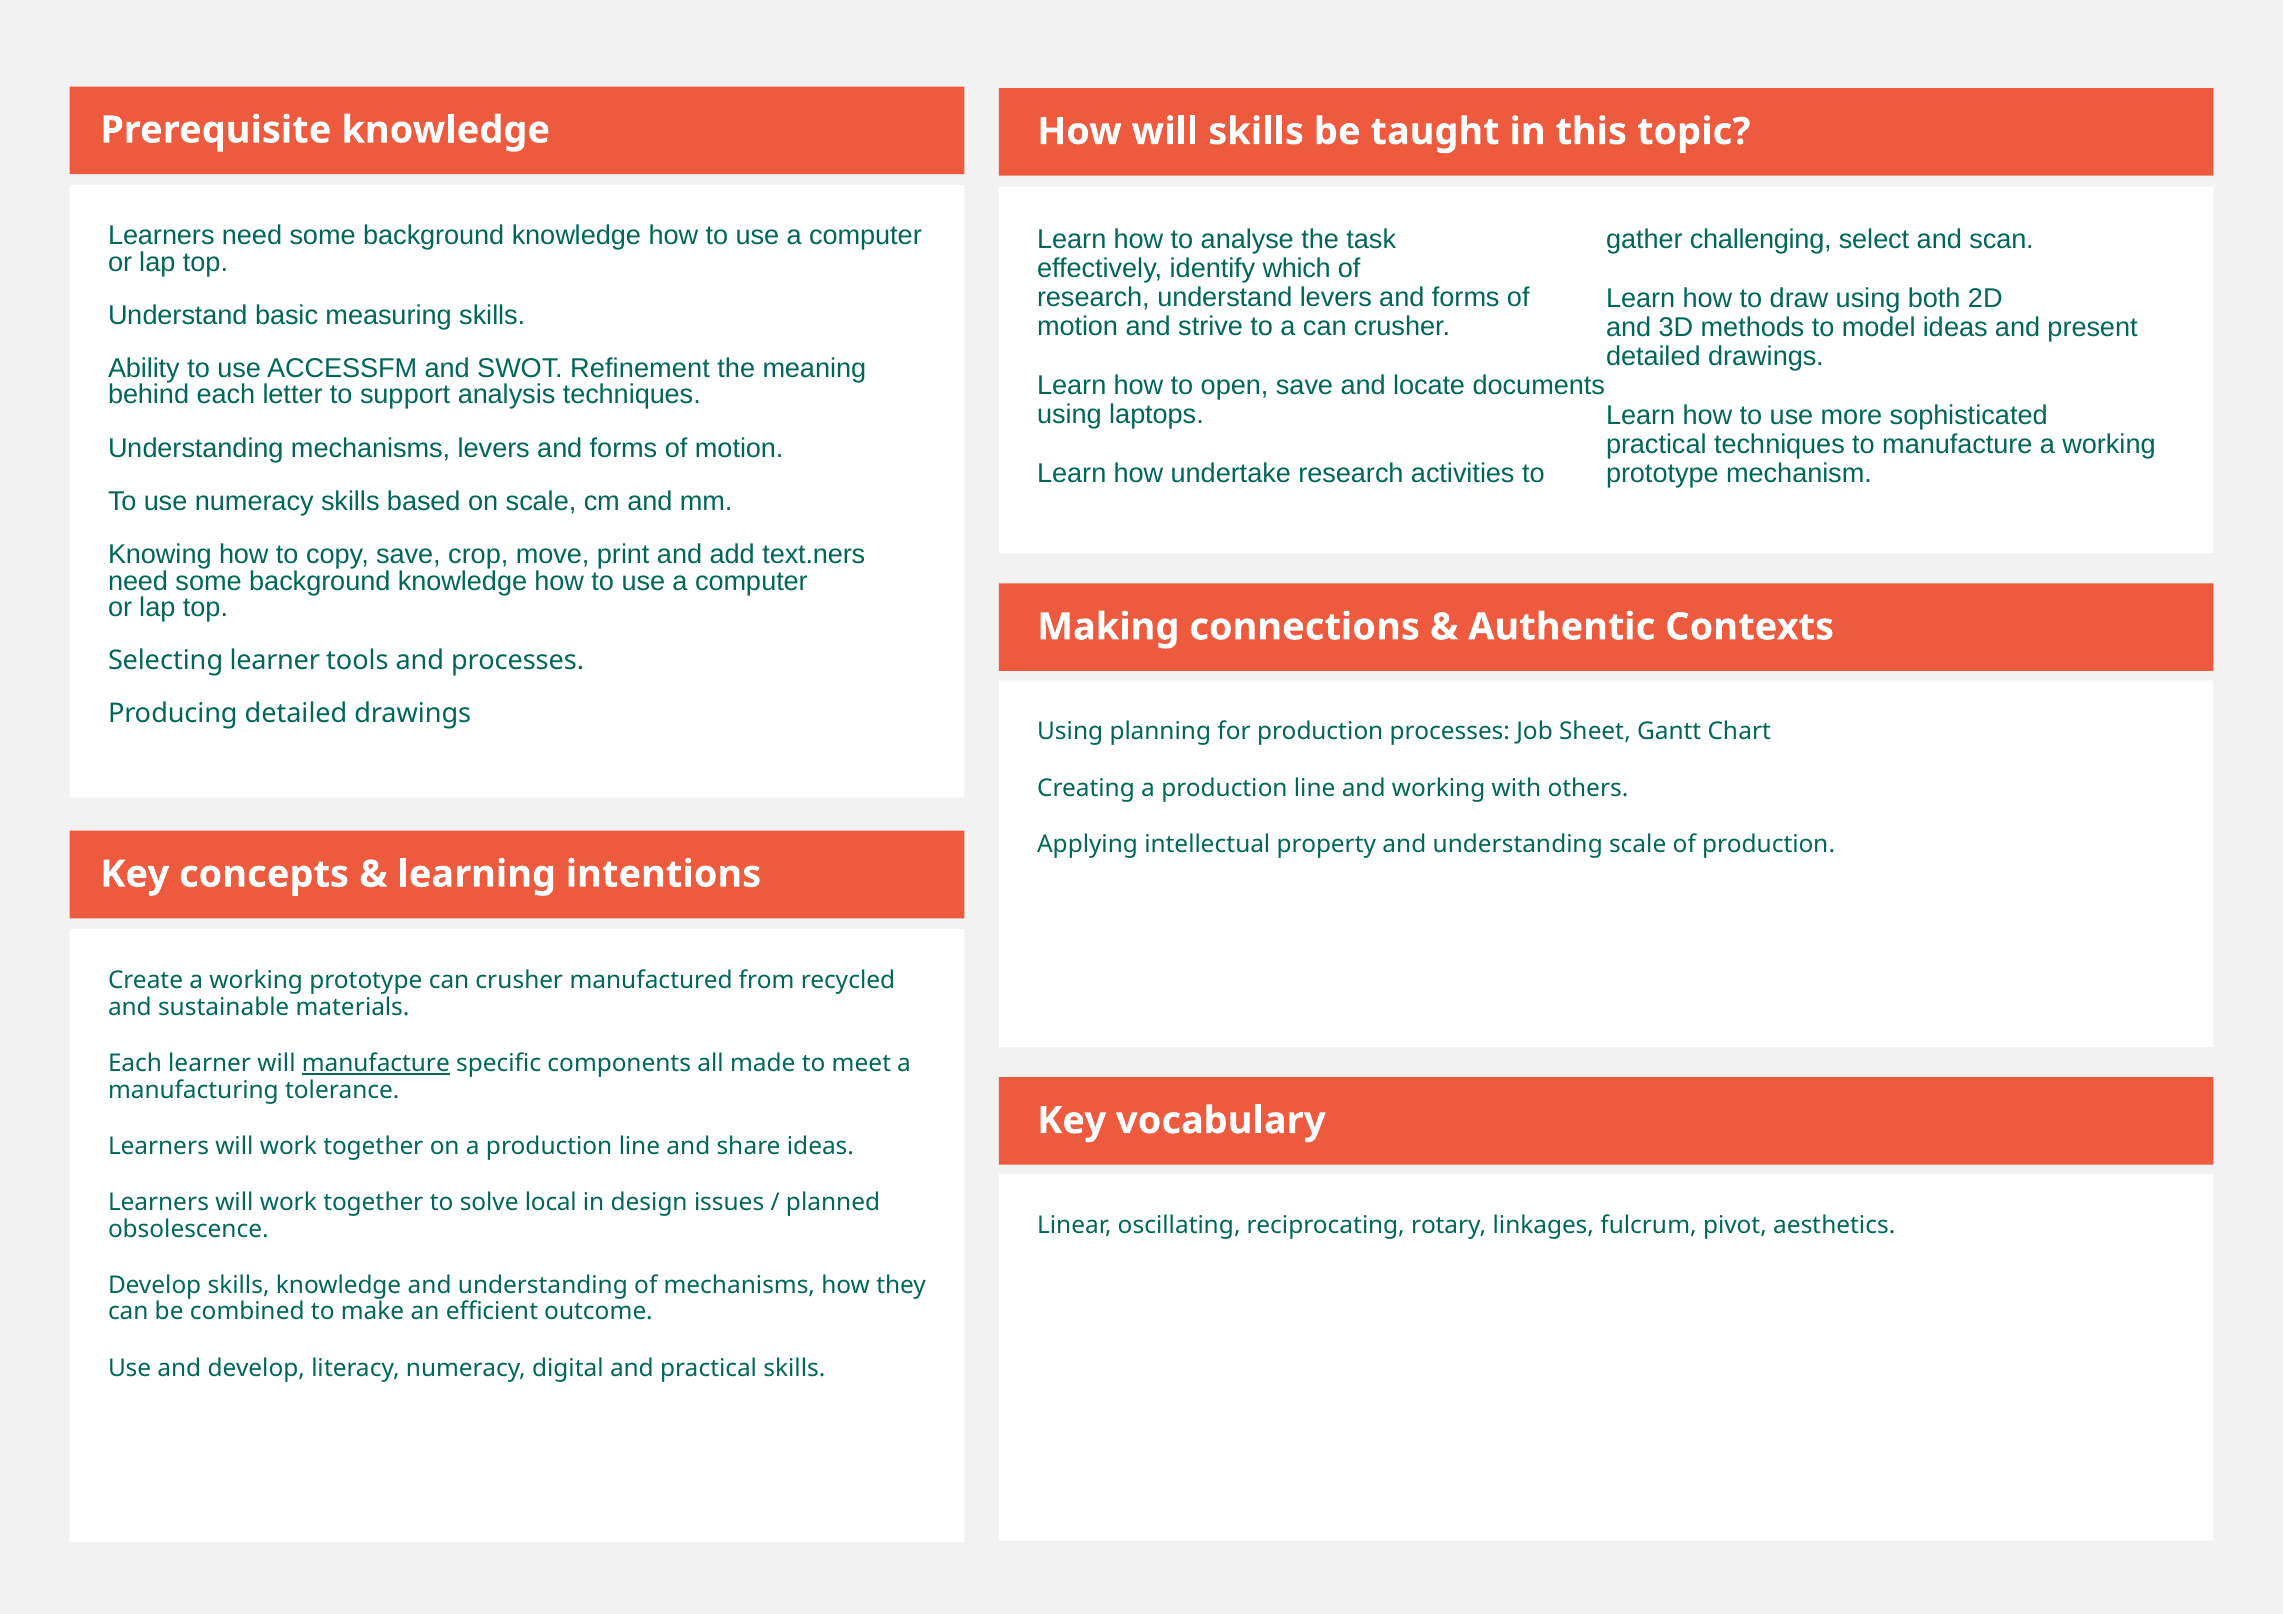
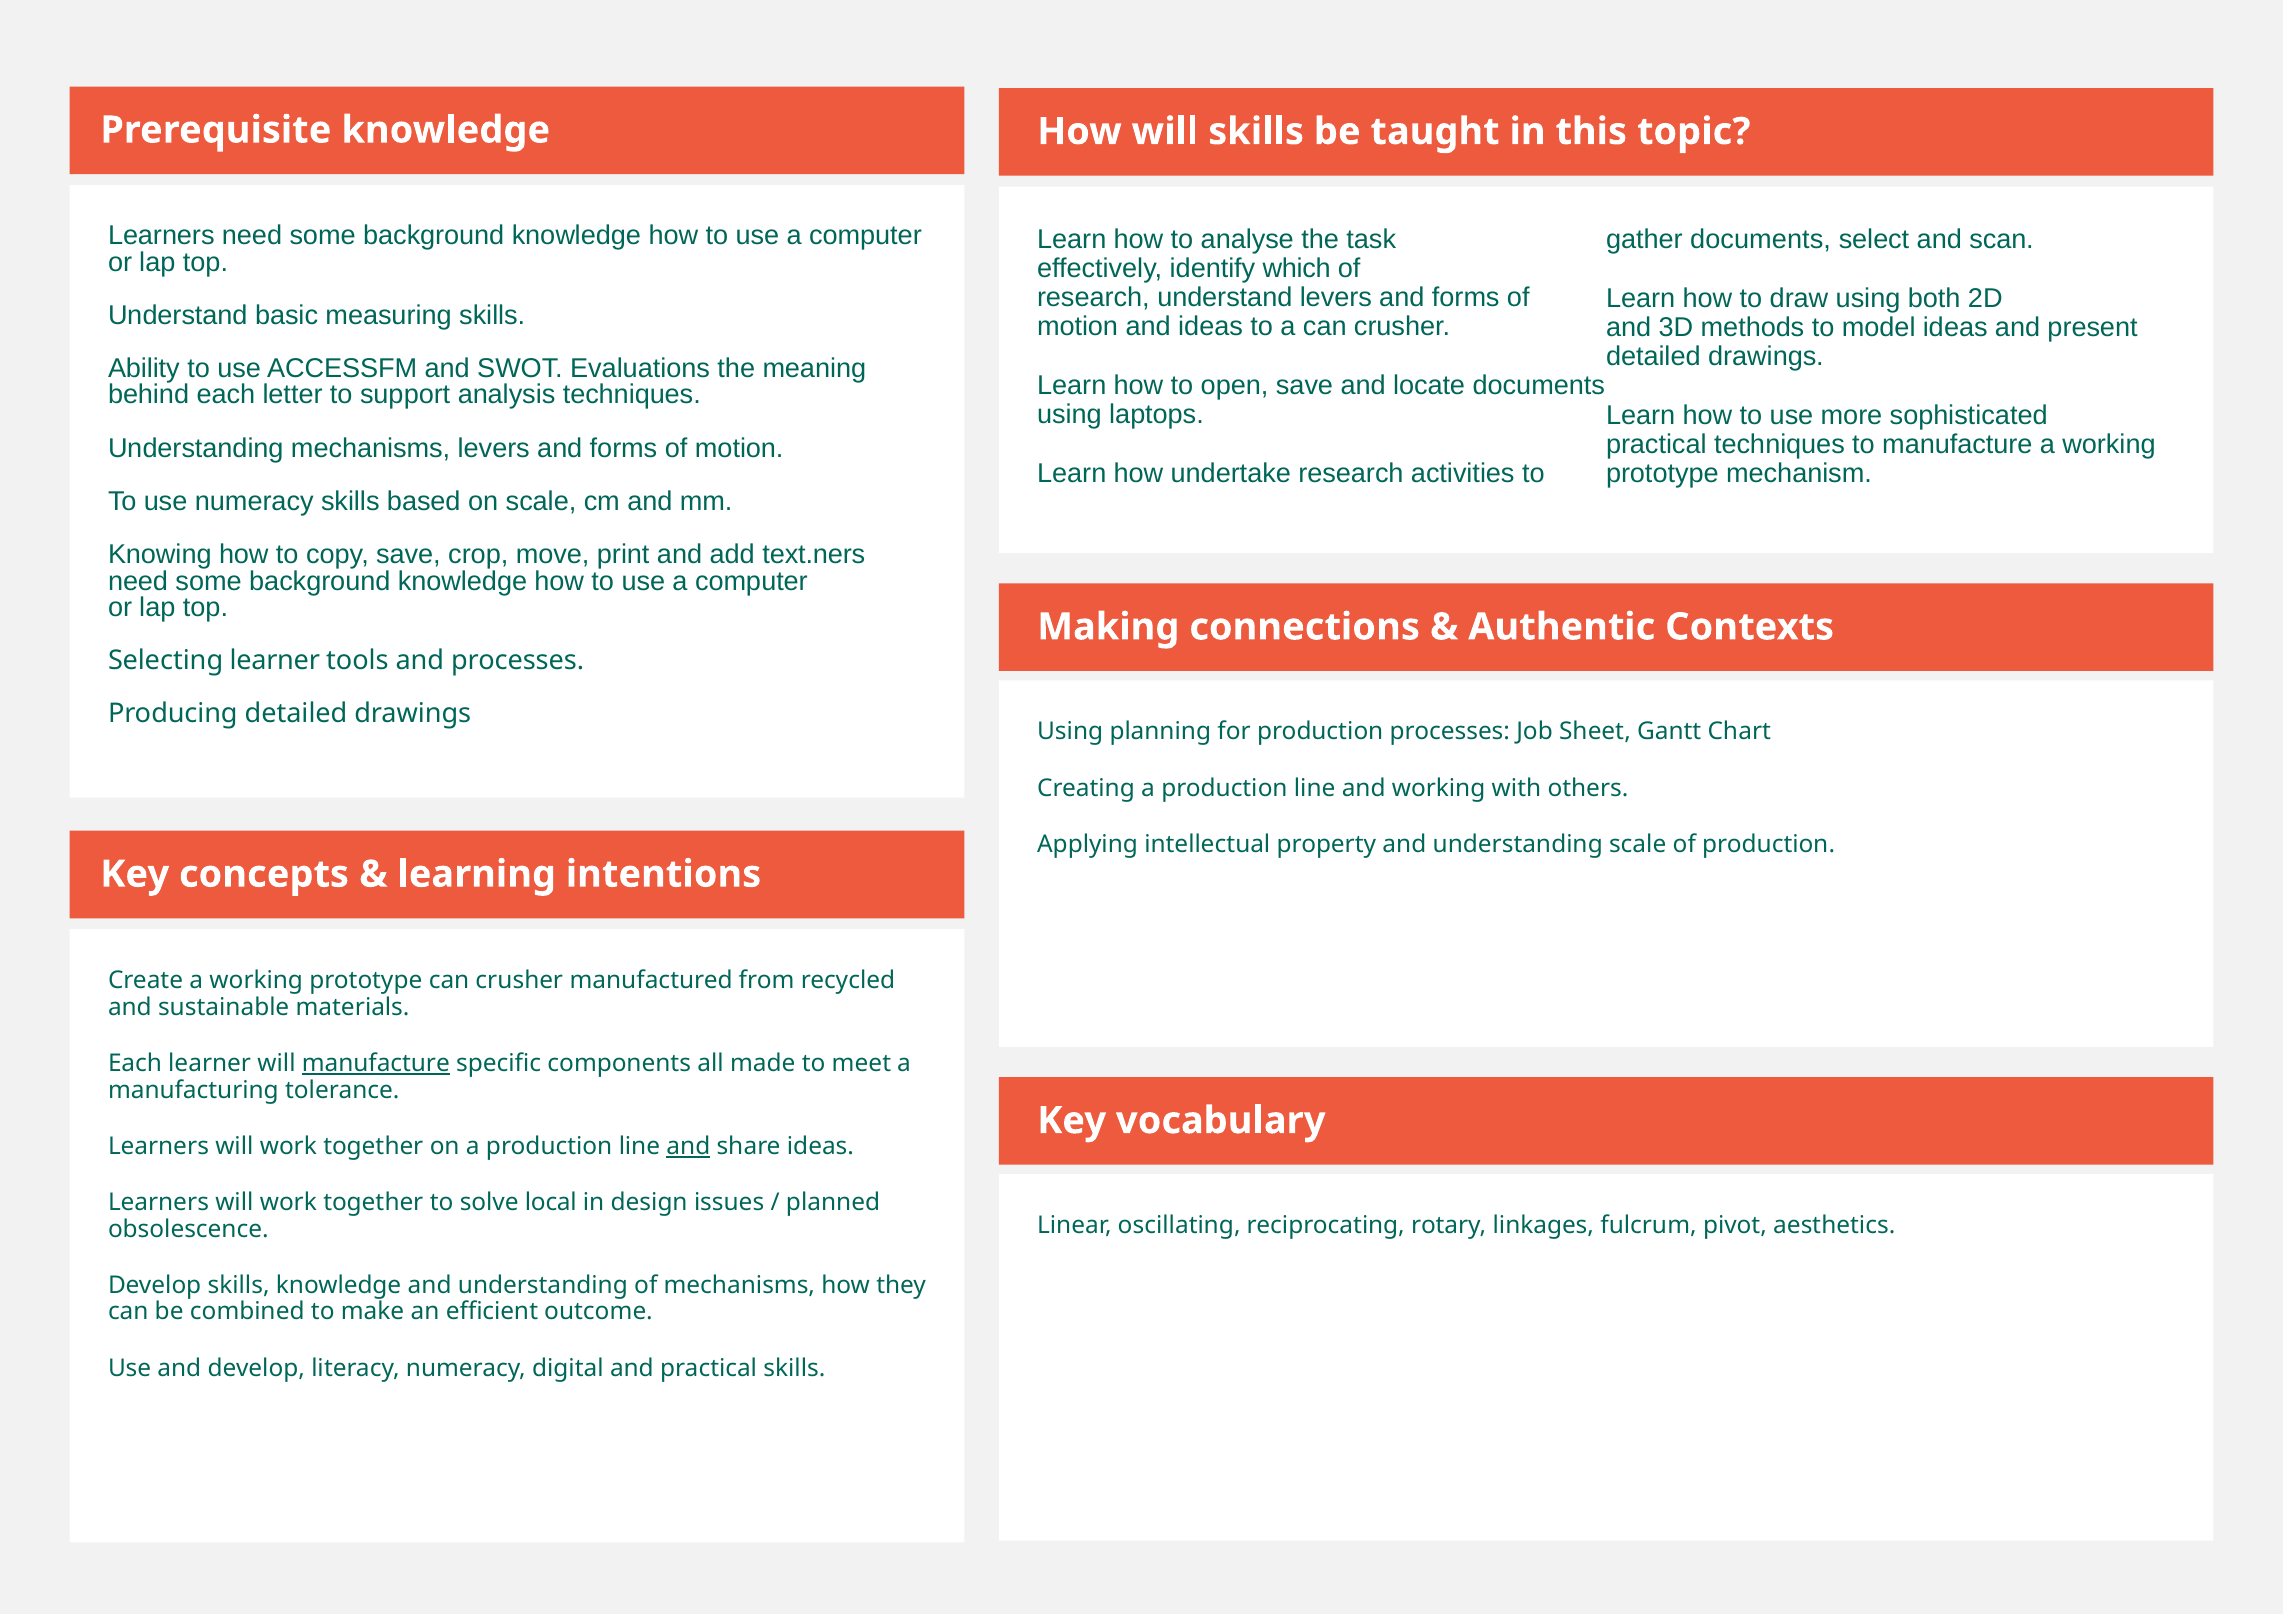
gather challenging: challenging -> documents
and strive: strive -> ideas
Refinement: Refinement -> Evaluations
and at (688, 1146) underline: none -> present
